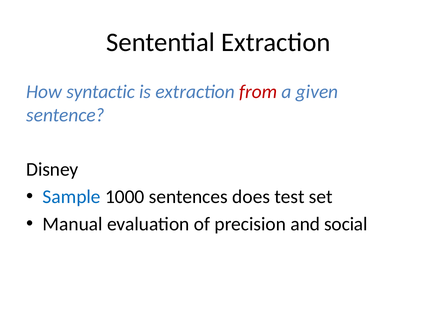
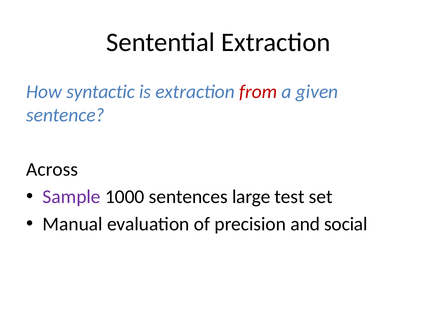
Disney: Disney -> Across
Sample colour: blue -> purple
does: does -> large
